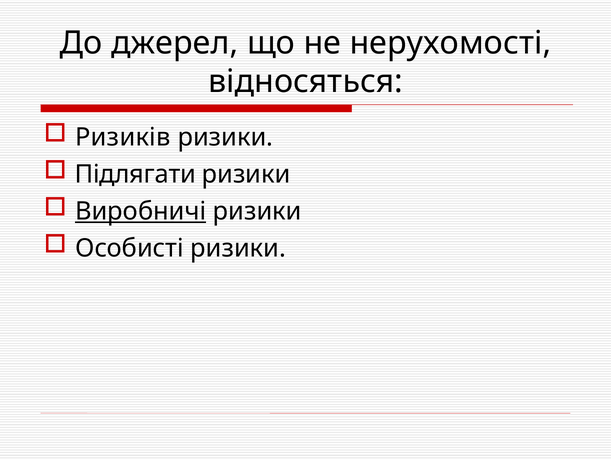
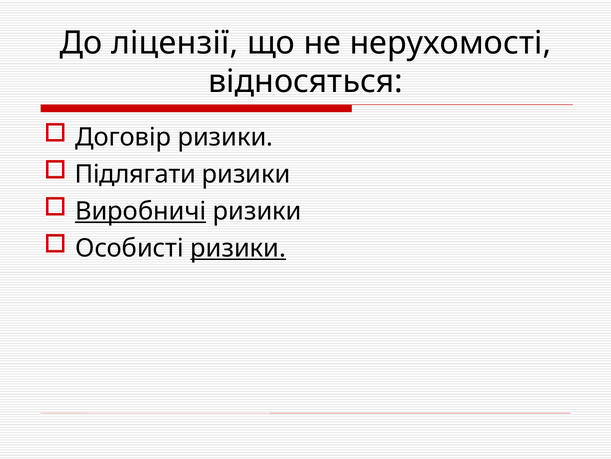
джерел: джерел -> ліцензії
Ризиків: Ризиків -> Договір
ризики at (238, 248) underline: none -> present
